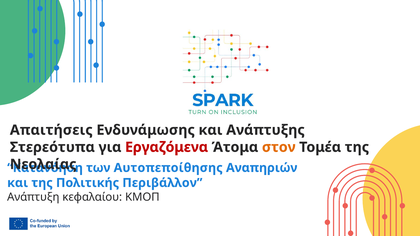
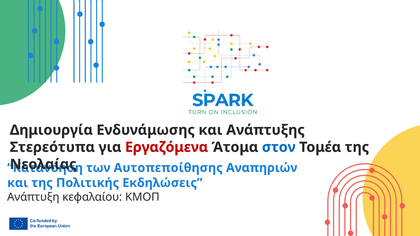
Απαιτήσεις: Απαιτήσεις -> Δημιουργία
στον colour: orange -> blue
Περιβάλλον: Περιβάλλον -> Εκδηλώσεις
